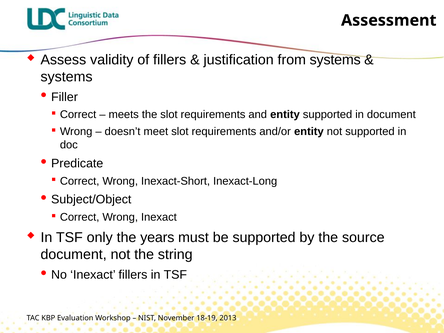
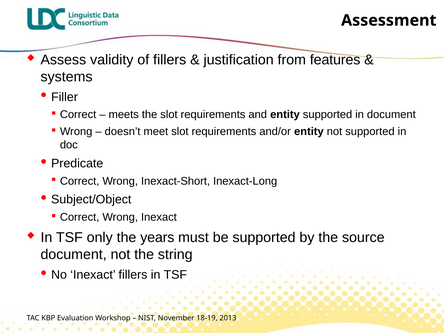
from systems: systems -> features
